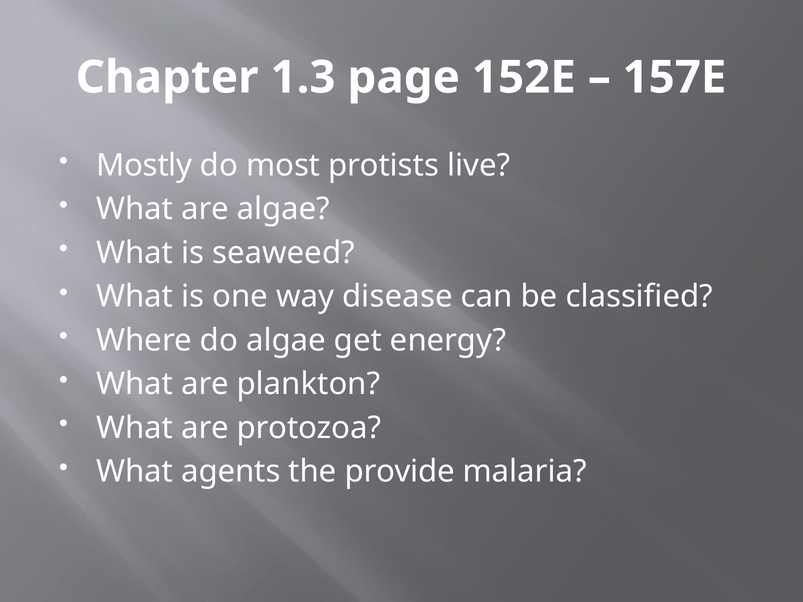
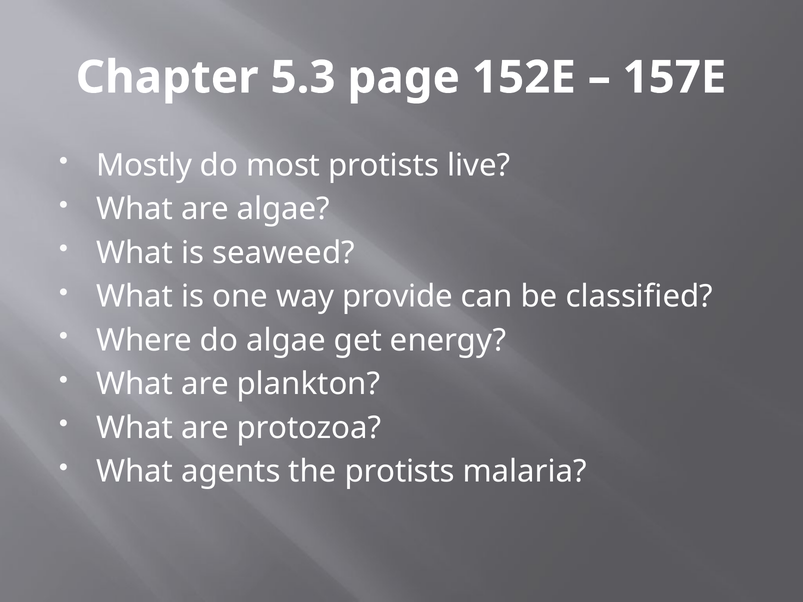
1.3: 1.3 -> 5.3
disease: disease -> provide
the provide: provide -> protists
